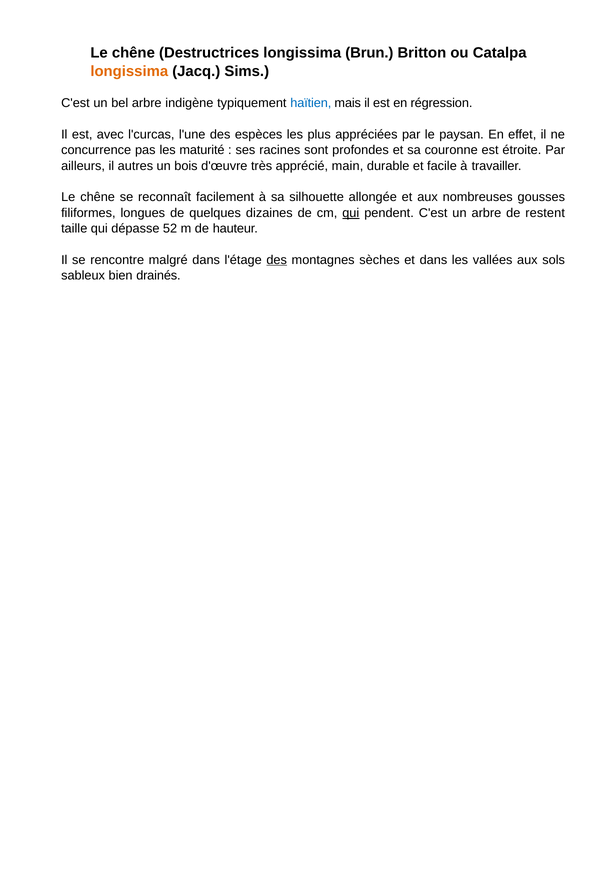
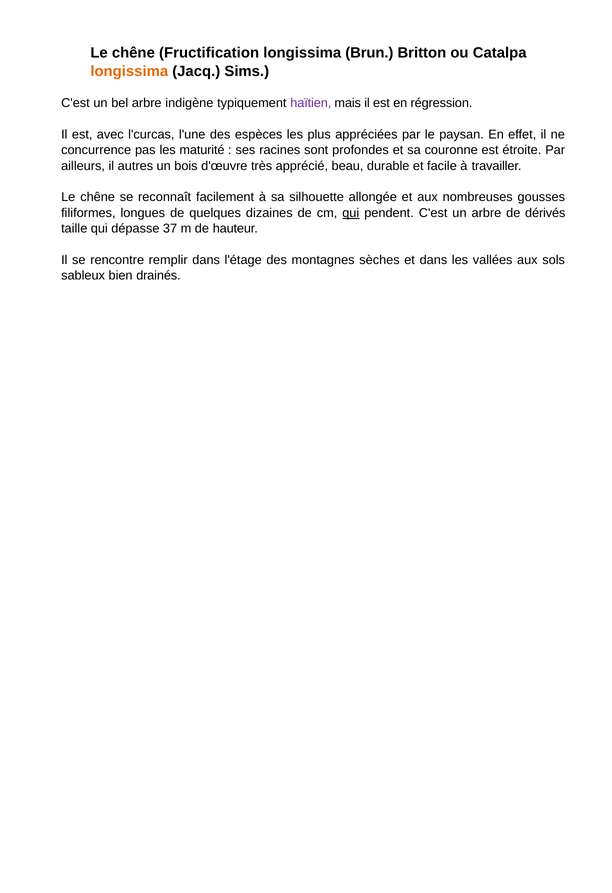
Destructrices: Destructrices -> Fructification
haïtien colour: blue -> purple
main: main -> beau
restent: restent -> dérivés
52: 52 -> 37
malgré: malgré -> remplir
des at (277, 260) underline: present -> none
